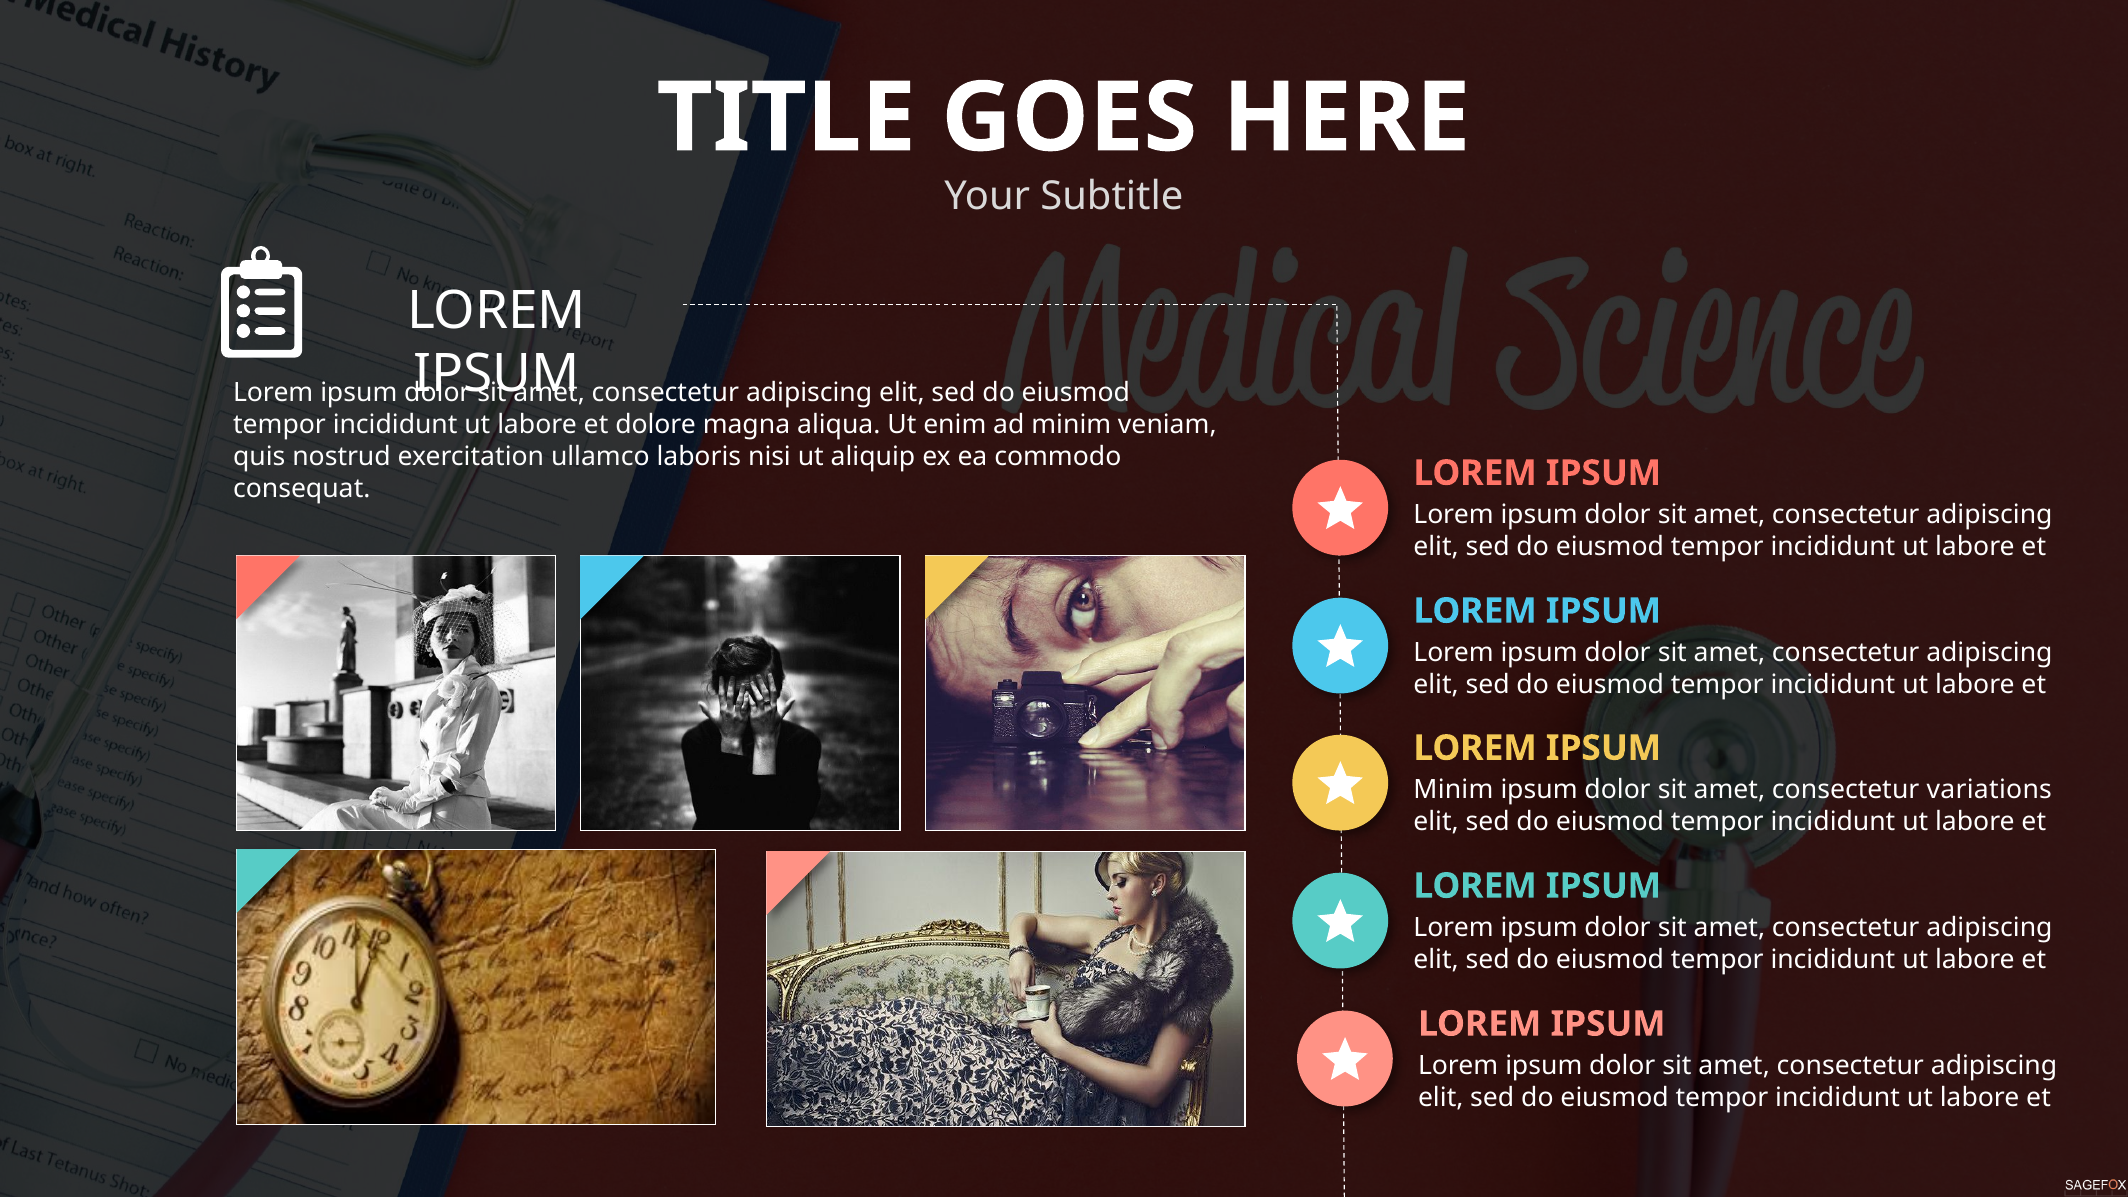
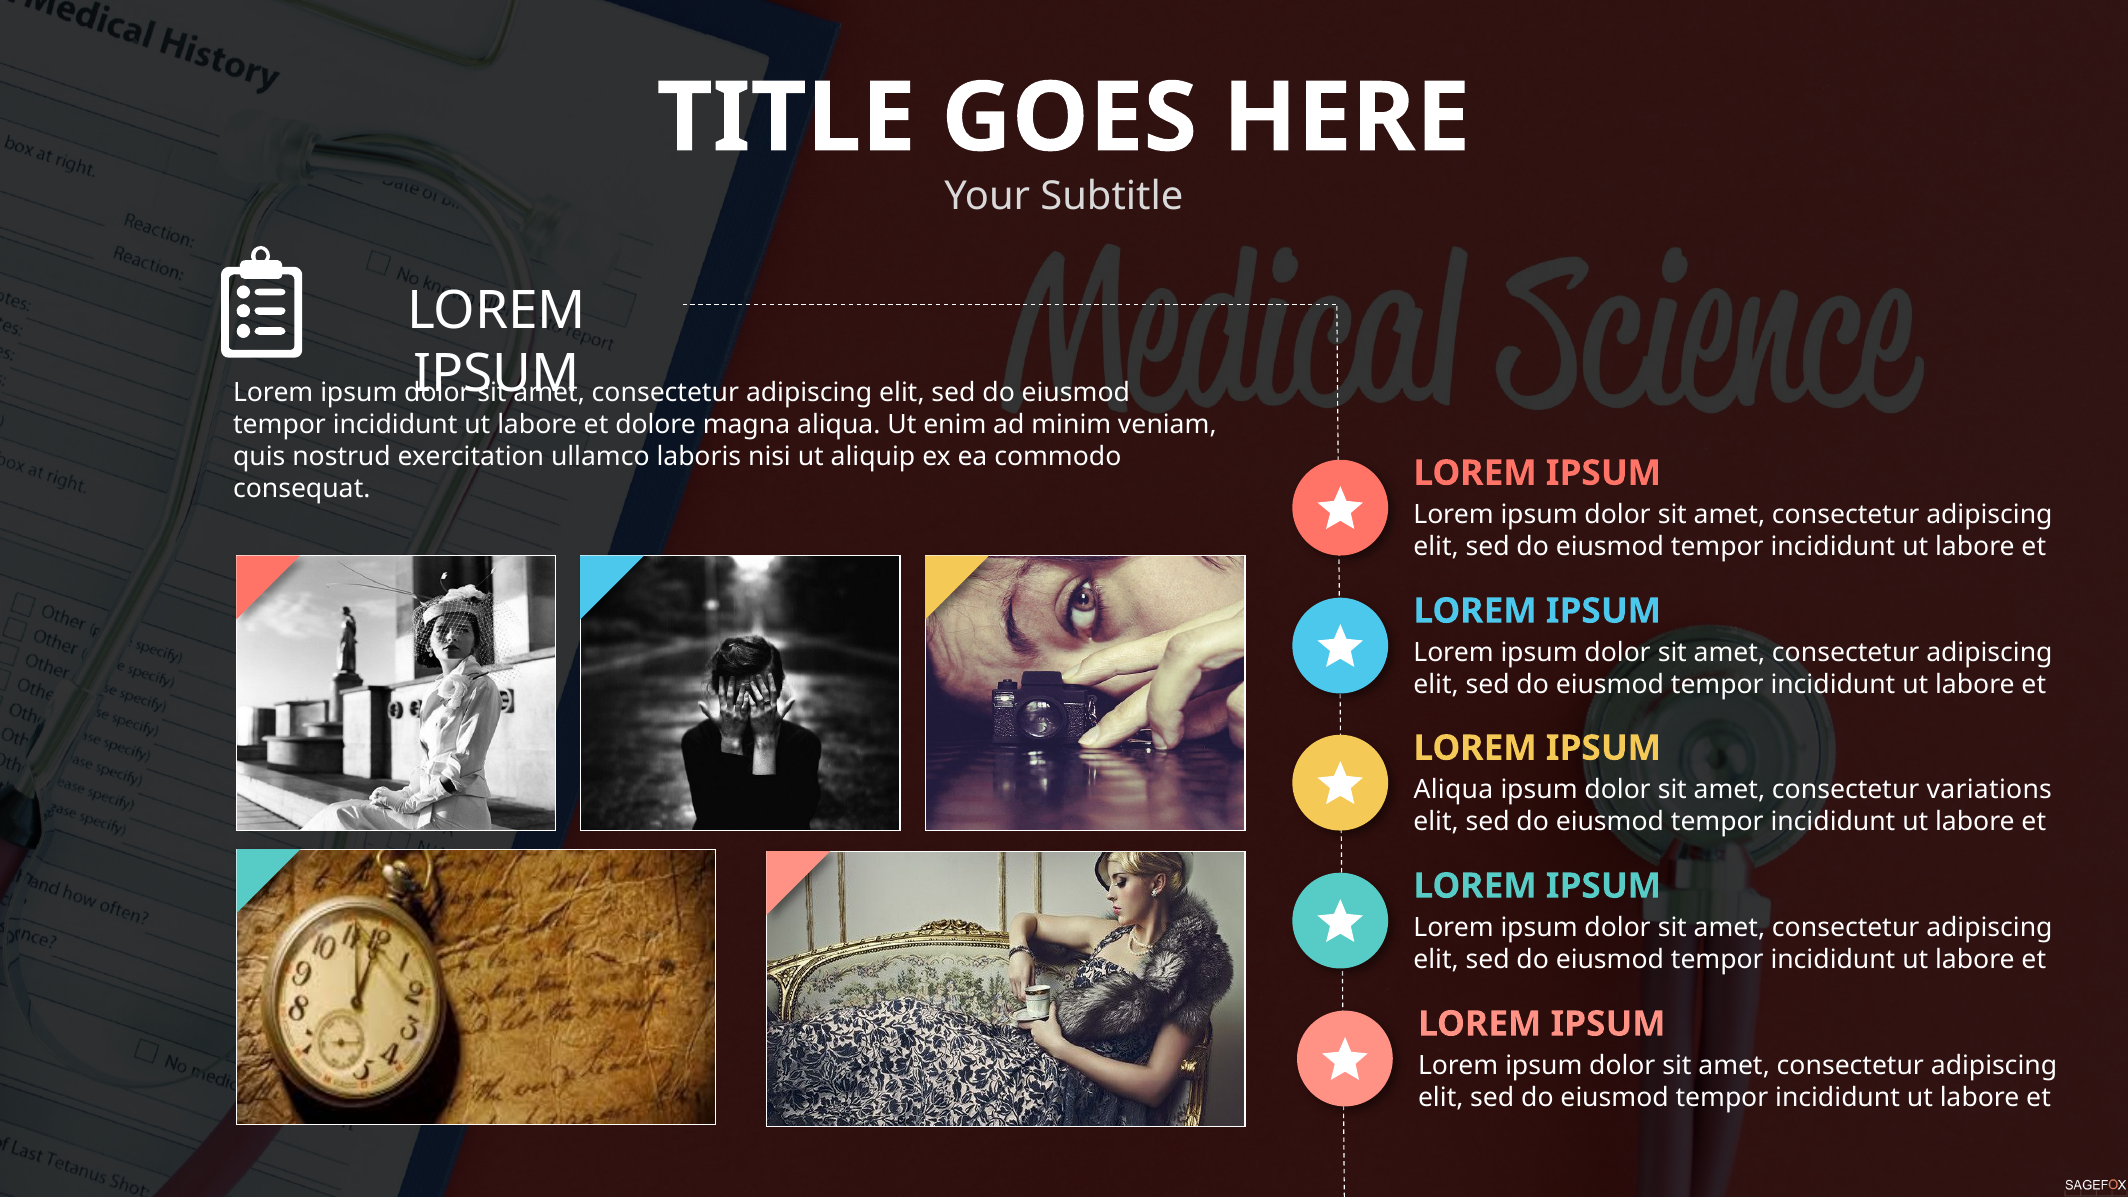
Minim at (1453, 790): Minim -> Aliqua
